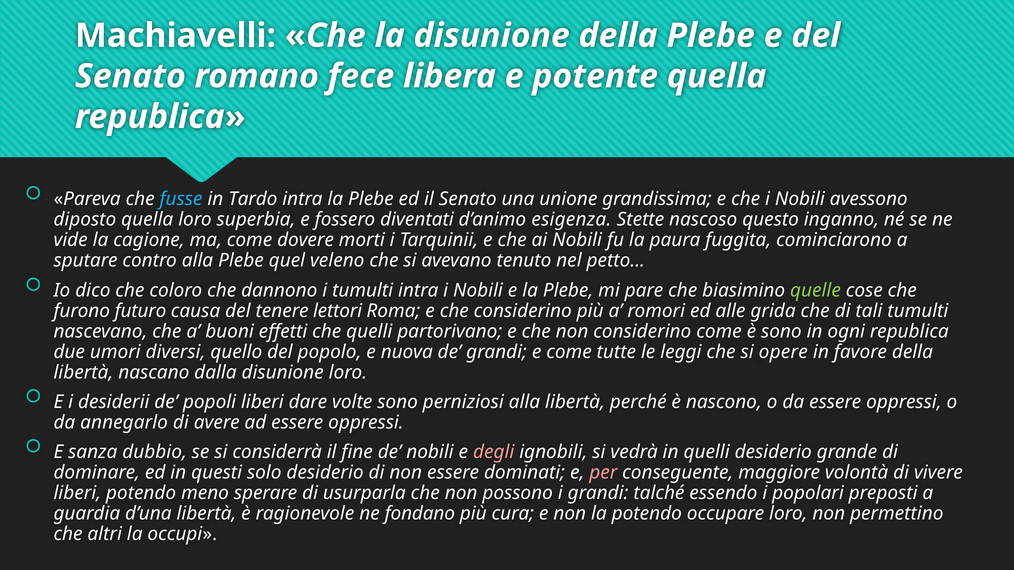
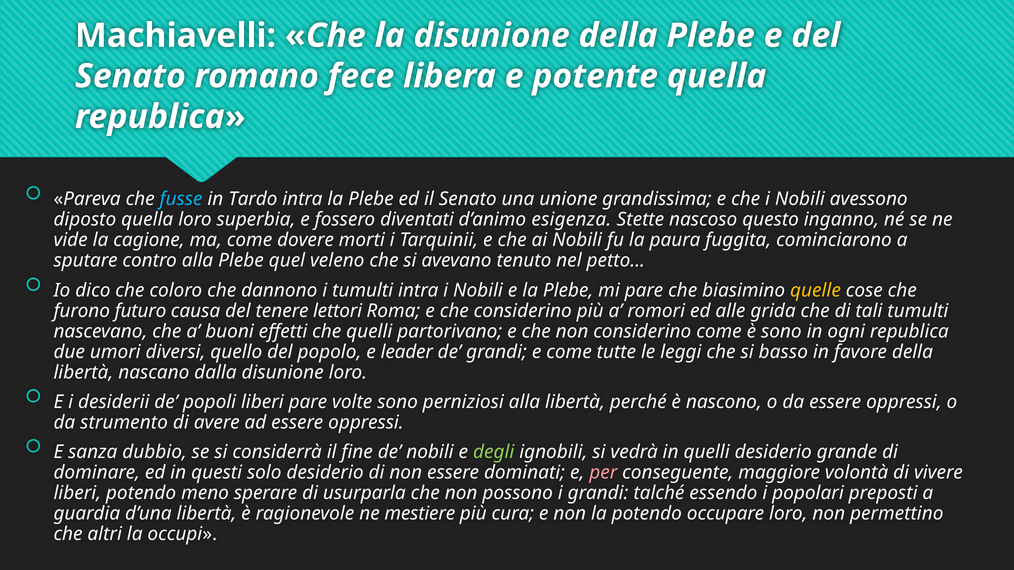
quelle colour: light green -> yellow
nuova: nuova -> leader
opere: opere -> basso
liberi dare: dare -> pare
annegarlo: annegarlo -> strumento
degli colour: pink -> light green
fondano: fondano -> mestiere
